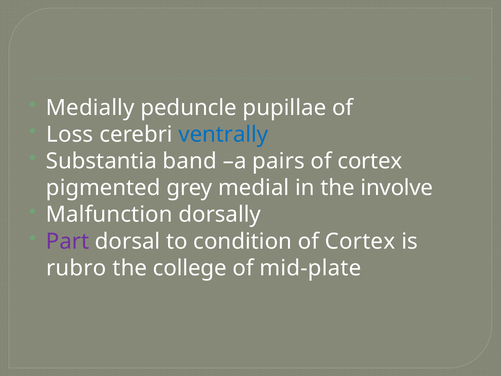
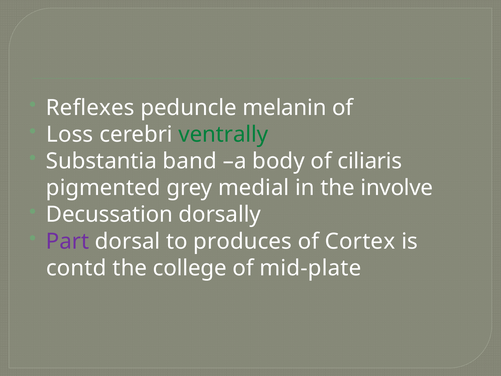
Medially: Medially -> Reflexes
pupillae: pupillae -> melanin
ventrally colour: blue -> green
pairs: pairs -> body
cortex at (370, 161): cortex -> ciliaris
Malfunction: Malfunction -> Decussation
condition: condition -> produces
rubro: rubro -> contd
